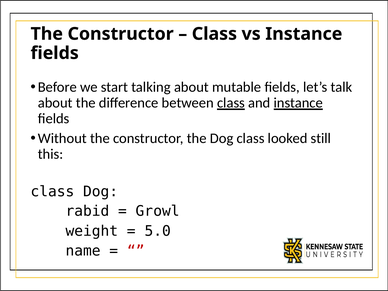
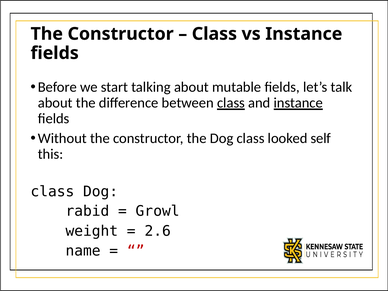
still: still -> self
5.0: 5.0 -> 2.6
